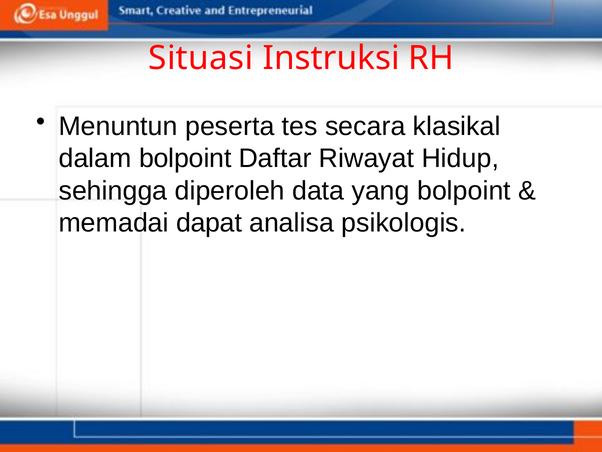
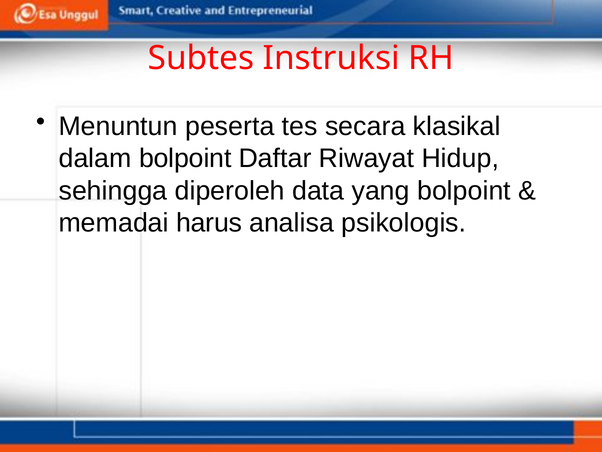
Situasi: Situasi -> Subtes
dapat: dapat -> harus
